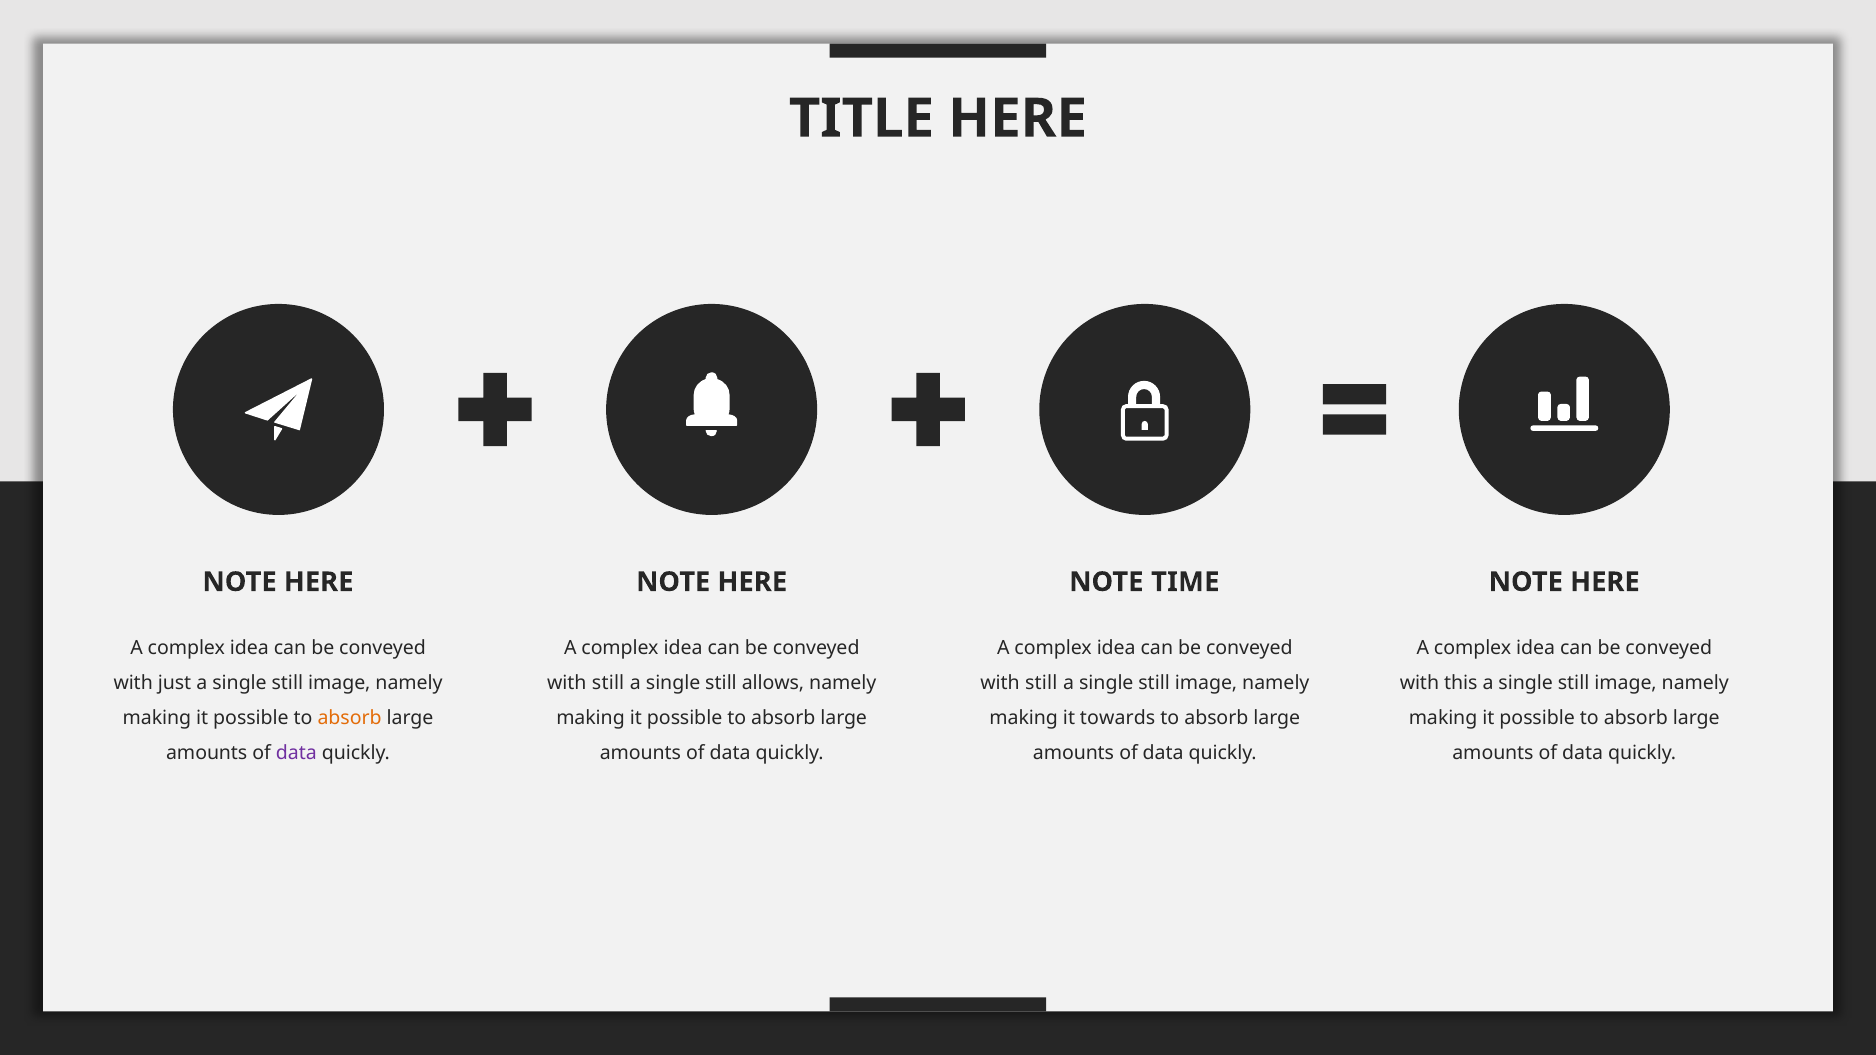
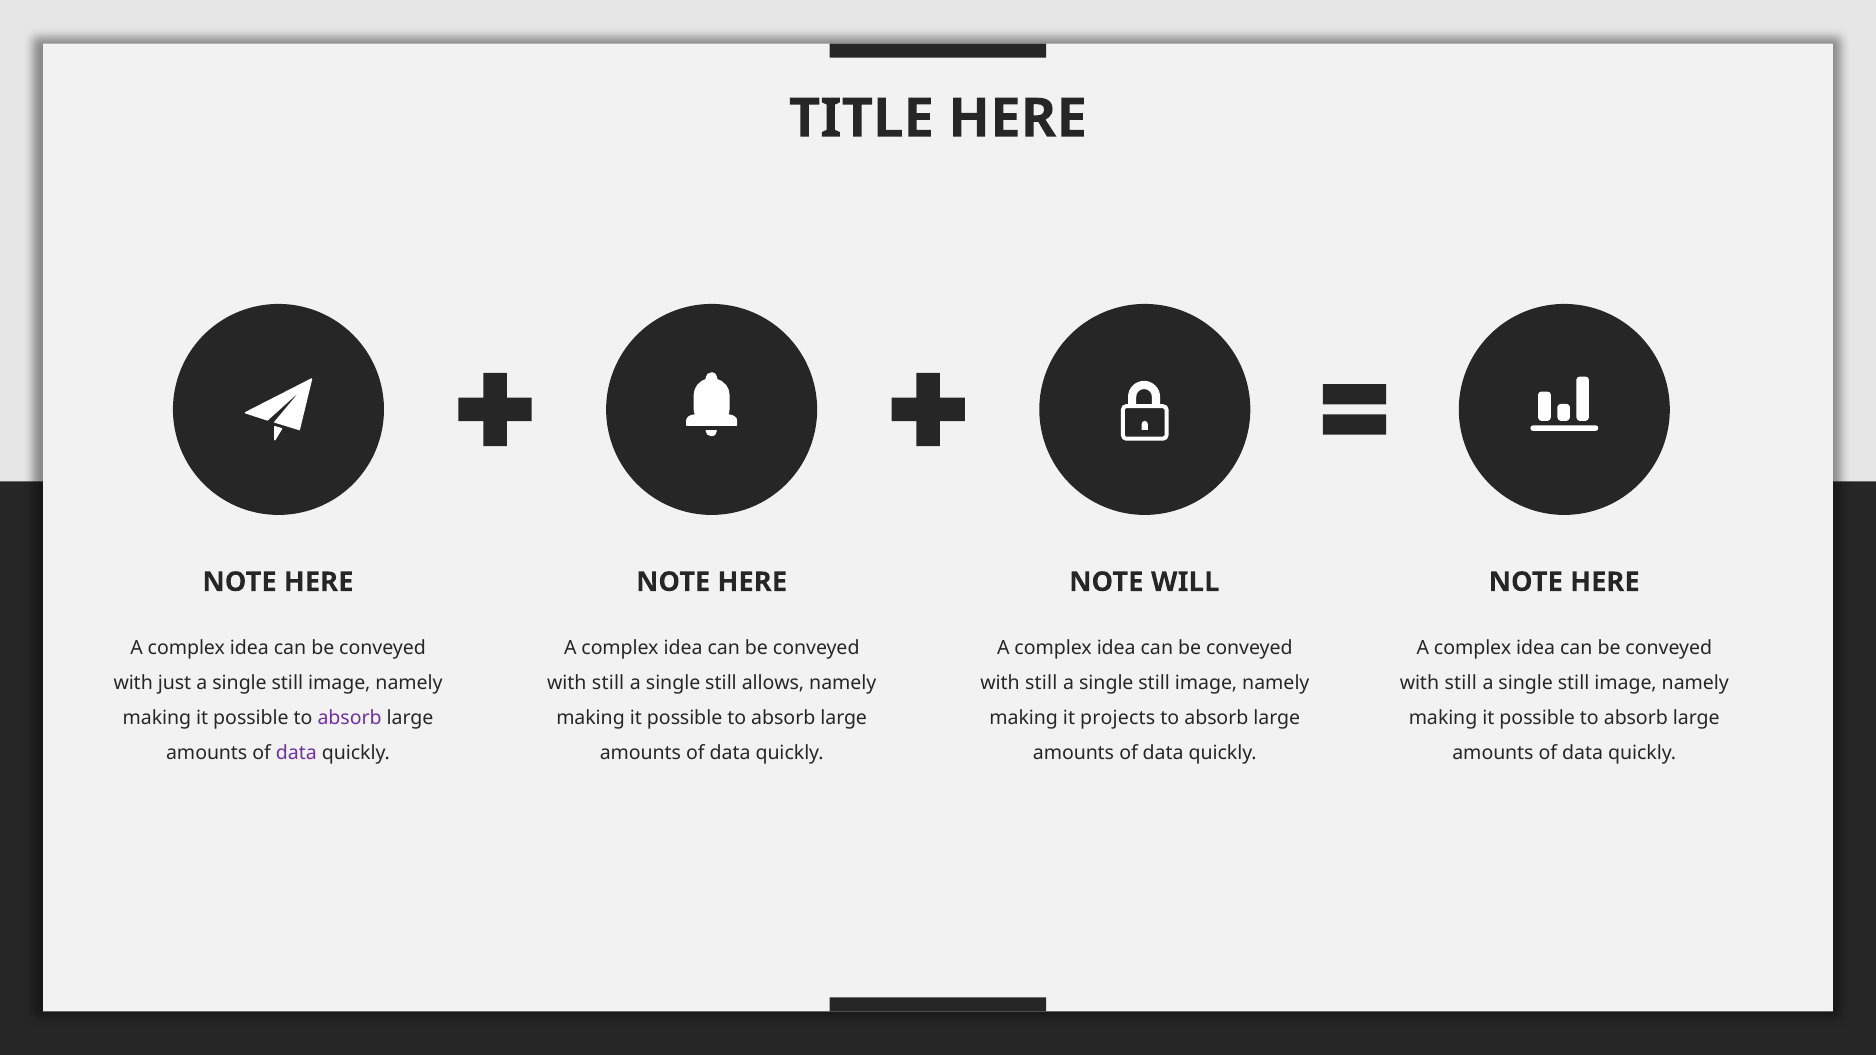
TIME: TIME -> WILL
this at (1461, 683): this -> still
absorb at (350, 718) colour: orange -> purple
towards: towards -> projects
